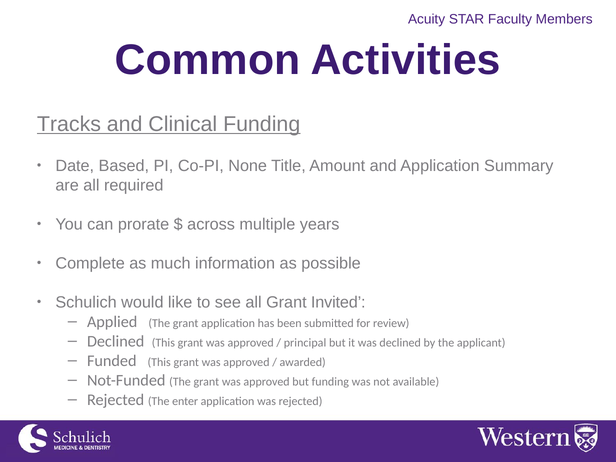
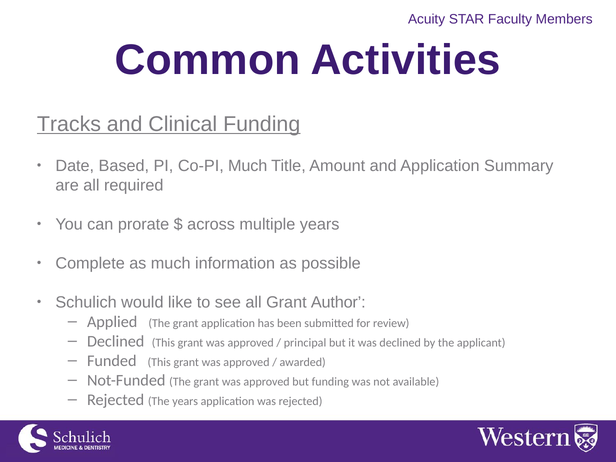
Co-PI None: None -> Much
Invited: Invited -> Author
The enter: enter -> years
